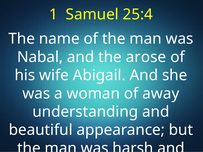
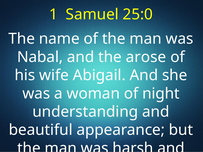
25:4: 25:4 -> 25:0
away: away -> night
